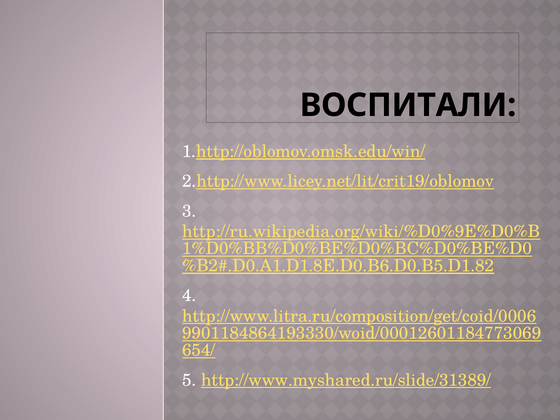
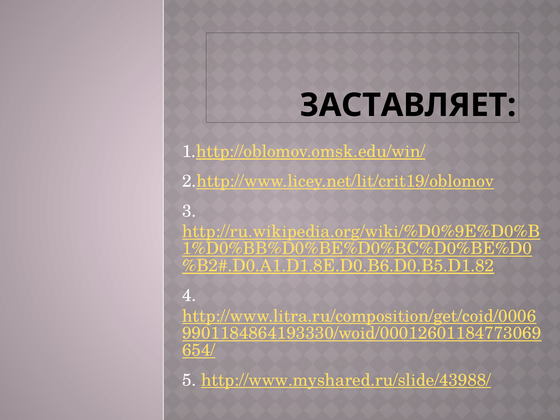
ВОСПИТАЛИ: ВОСПИТАЛИ -> ЗАСТАВЛЯЕТ
http://www.myshared.ru/slide/31389/: http://www.myshared.ru/slide/31389/ -> http://www.myshared.ru/slide/43988/
